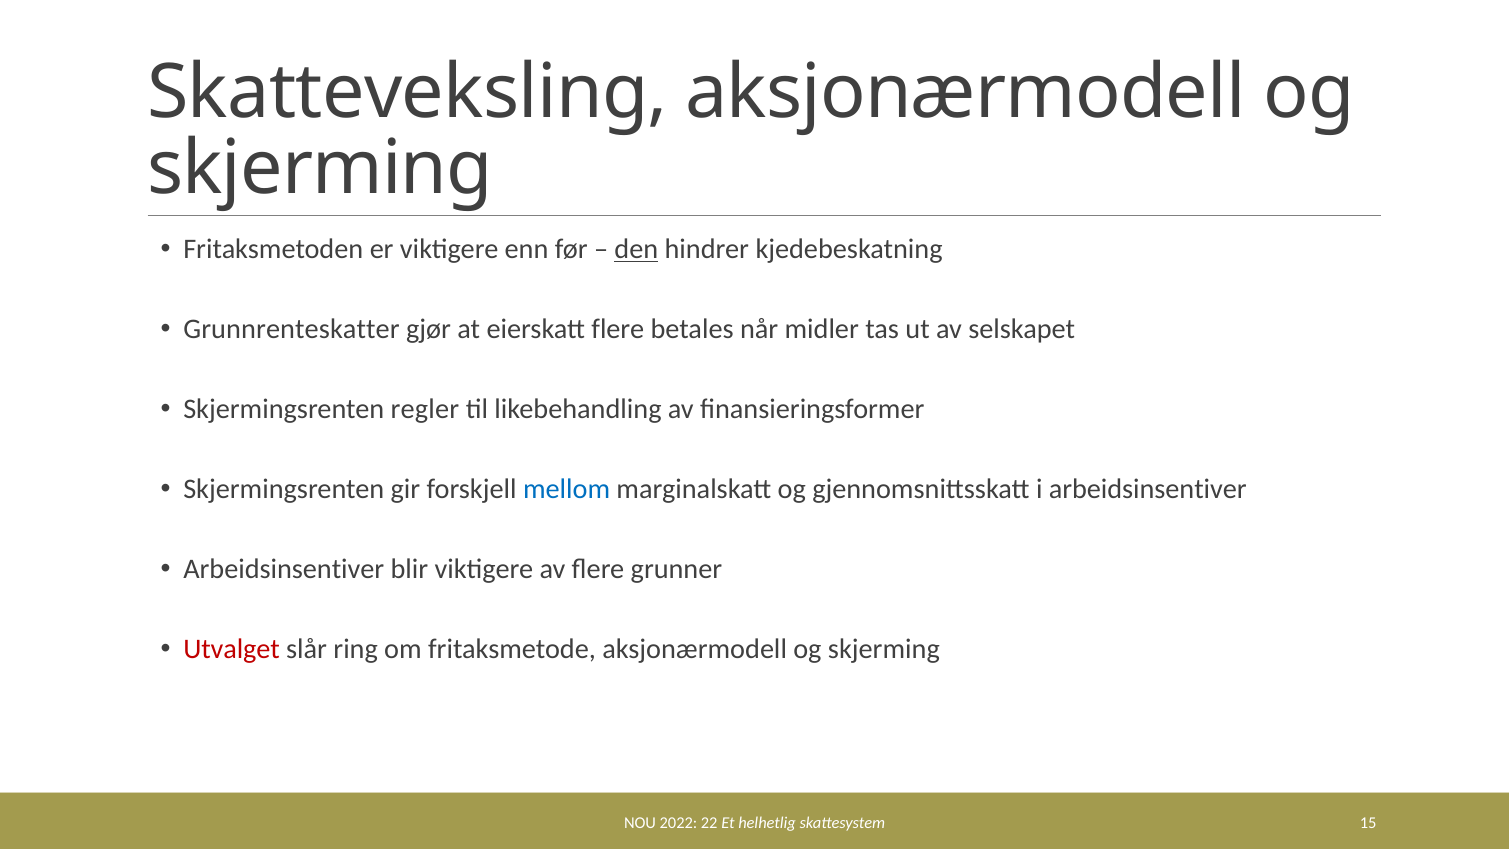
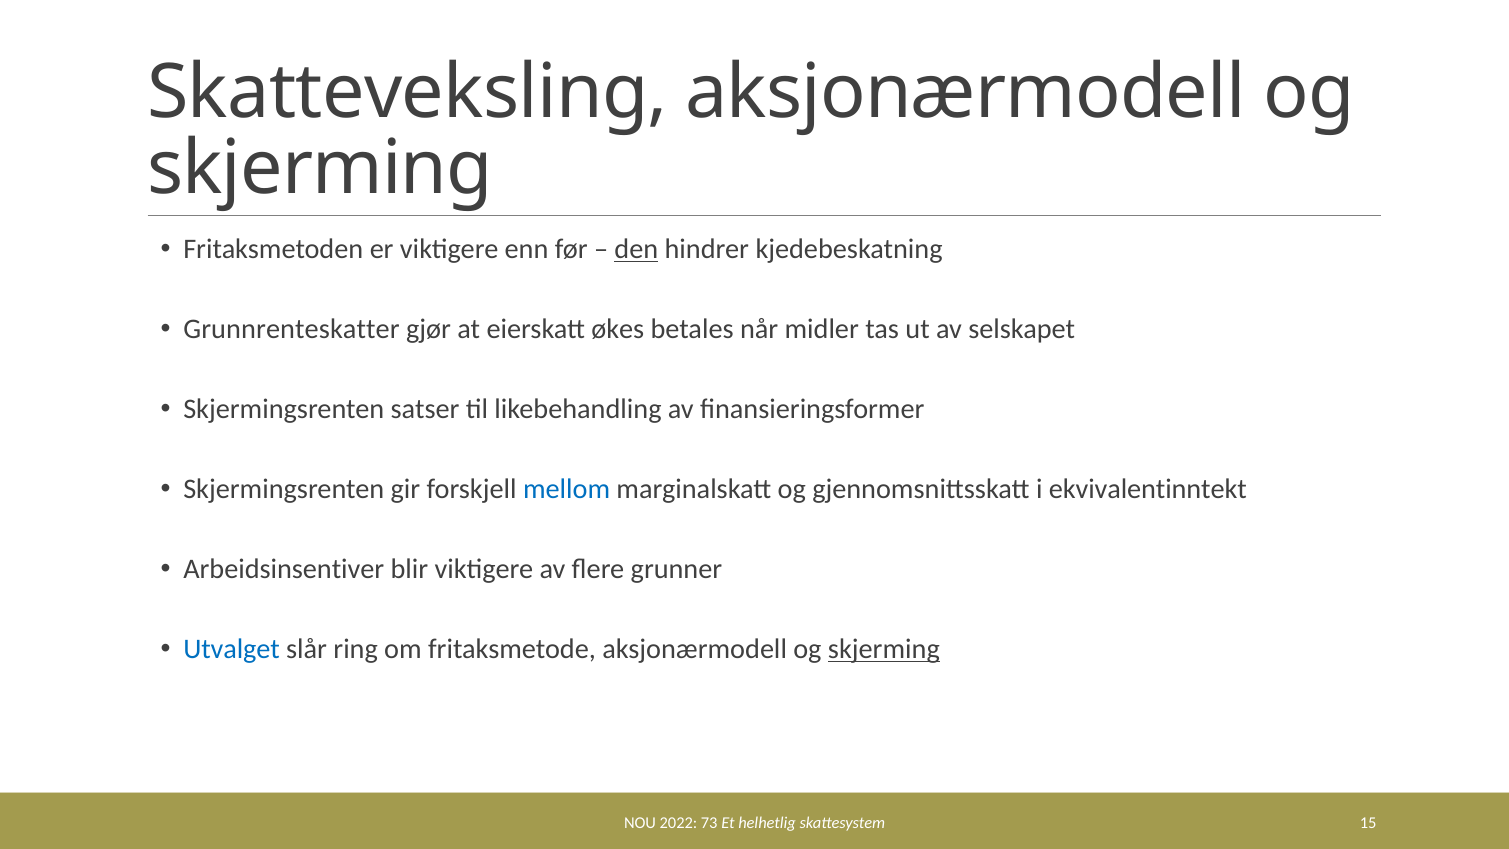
eierskatt flere: flere -> økes
regler: regler -> satser
i arbeidsinsentiver: arbeidsinsentiver -> ekvivalentinntekt
Utvalget colour: red -> blue
skjerming at (884, 649) underline: none -> present
22: 22 -> 73
